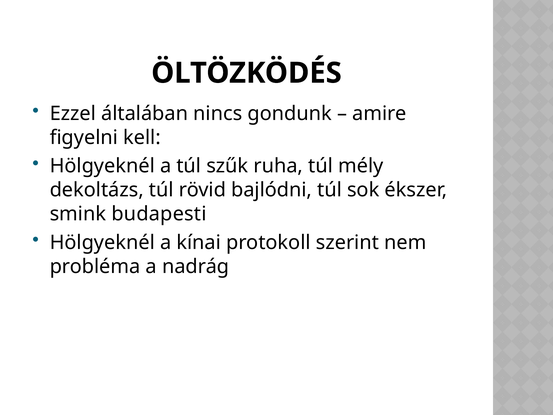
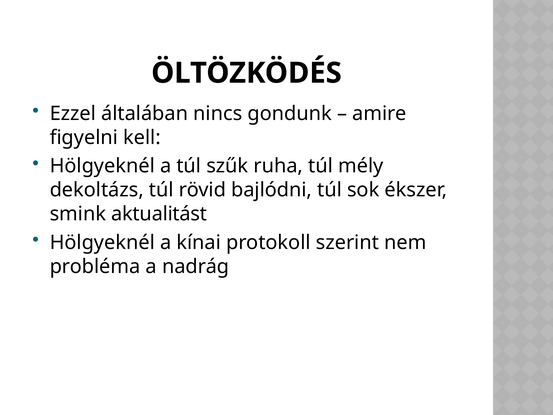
budapesti: budapesti -> aktualitást
